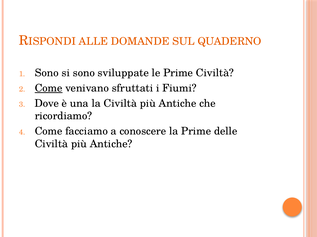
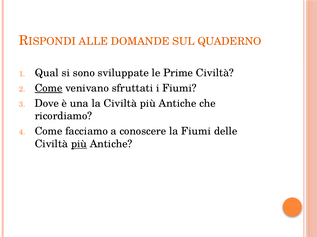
Sono at (47, 73): Sono -> Qual
la Prime: Prime -> Fiumi
più at (79, 144) underline: none -> present
